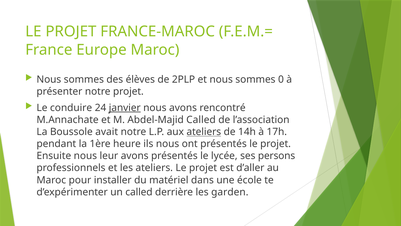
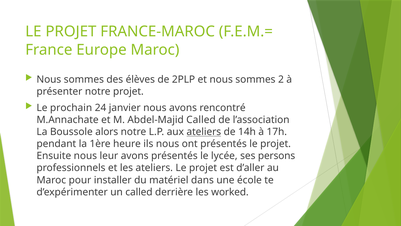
0: 0 -> 2
conduire: conduire -> prochain
janvier underline: present -> none
avait: avait -> alors
garden: garden -> worked
